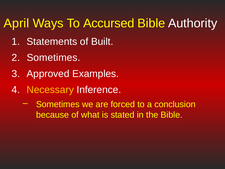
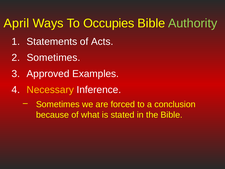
Accursed: Accursed -> Occupies
Authority colour: white -> light green
Built: Built -> Acts
